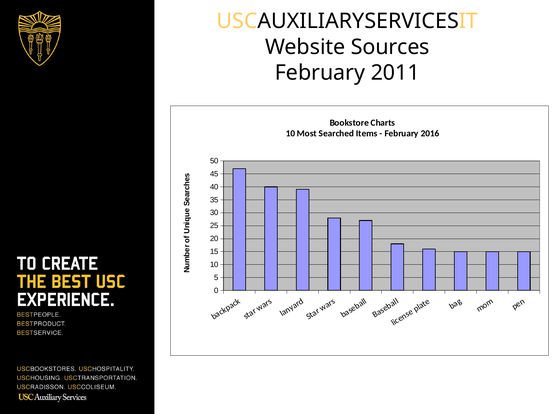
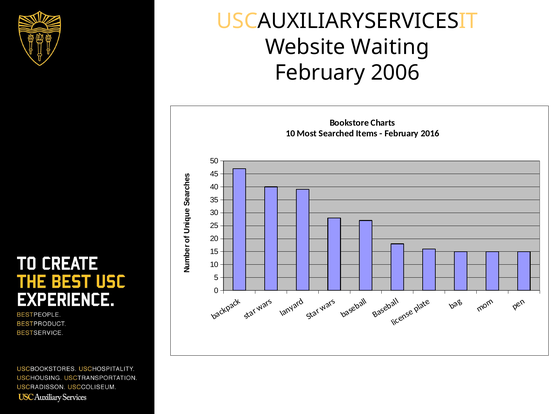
Sources: Sources -> Waiting
2011: 2011 -> 2006
